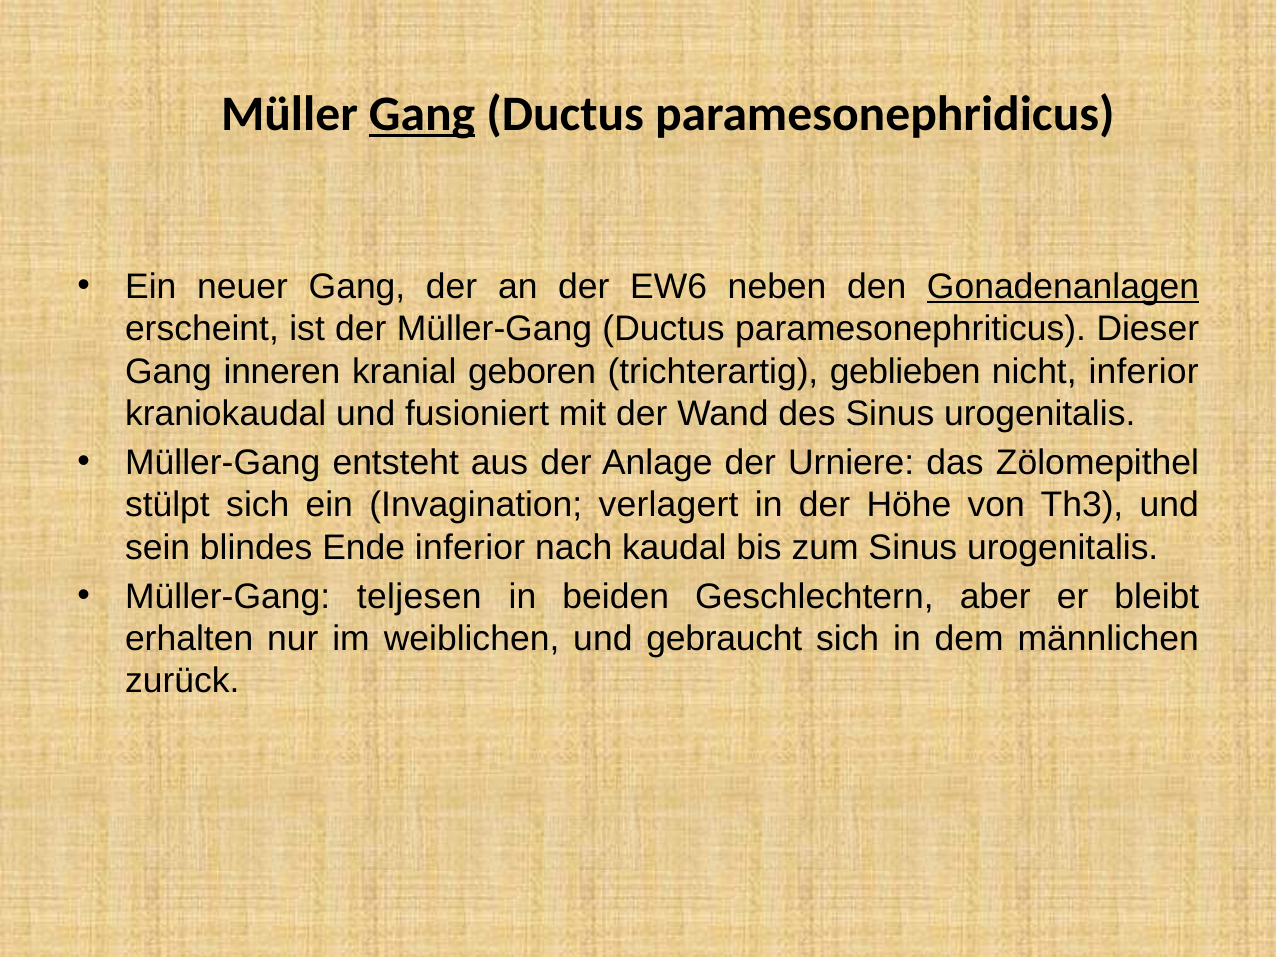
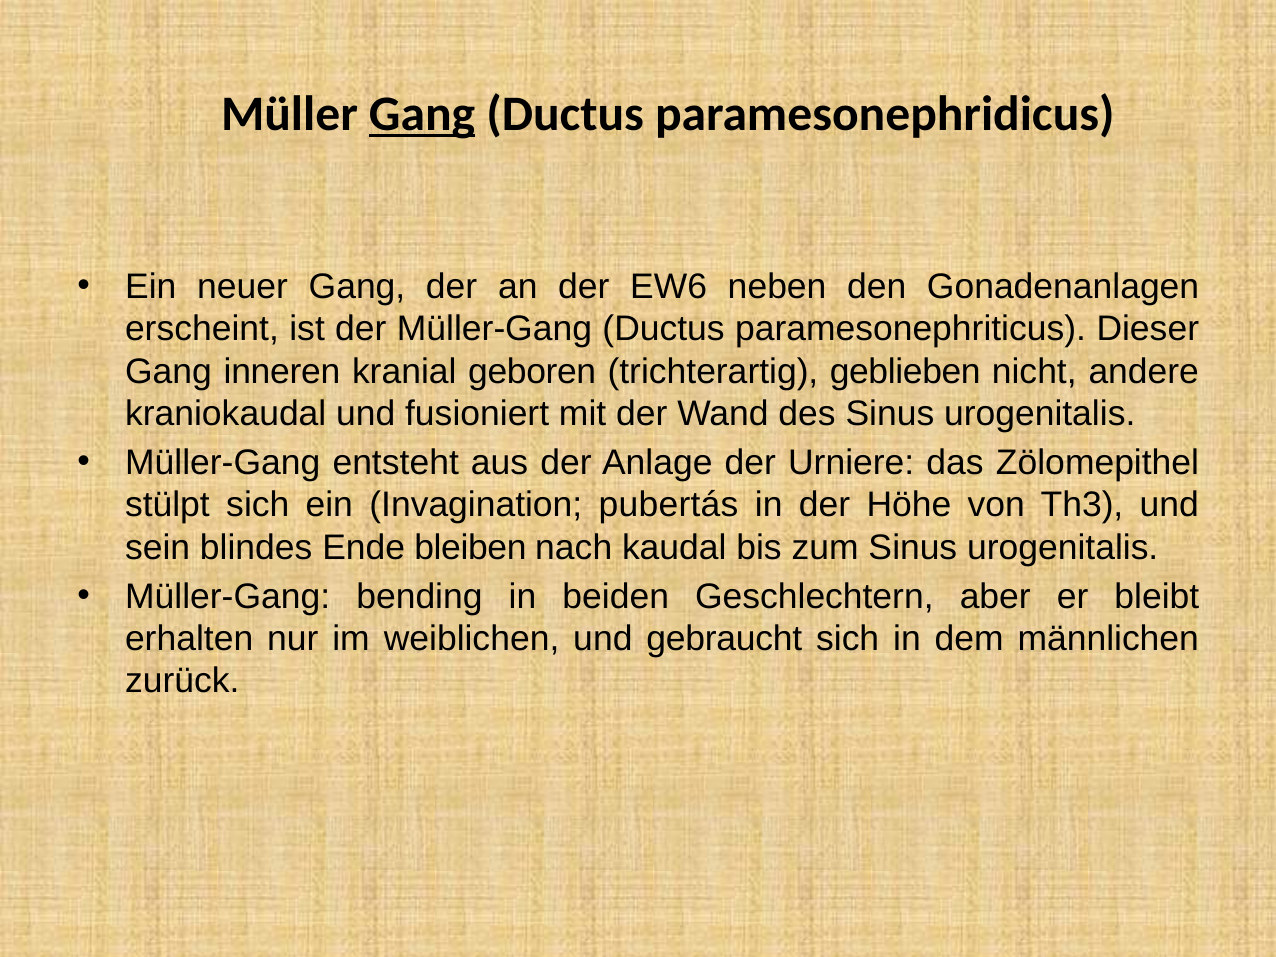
Gonadenanlagen underline: present -> none
nicht inferior: inferior -> andere
verlagert: verlagert -> pubertás
Ende inferior: inferior -> bleiben
teljesen: teljesen -> bending
